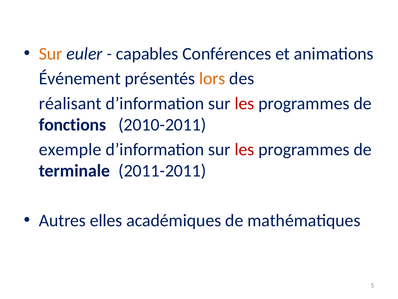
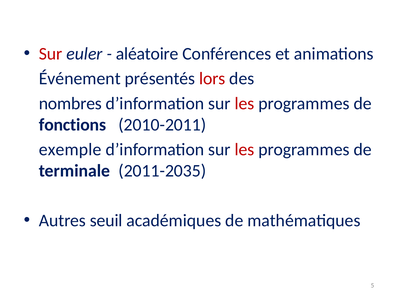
Sur at (51, 54) colour: orange -> red
capables: capables -> aléatoire
lors colour: orange -> red
réalisant: réalisant -> nombres
2011-2011: 2011-2011 -> 2011-2035
elles: elles -> seuil
